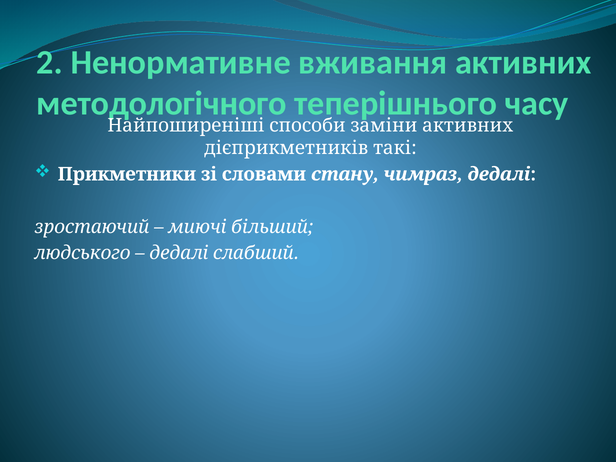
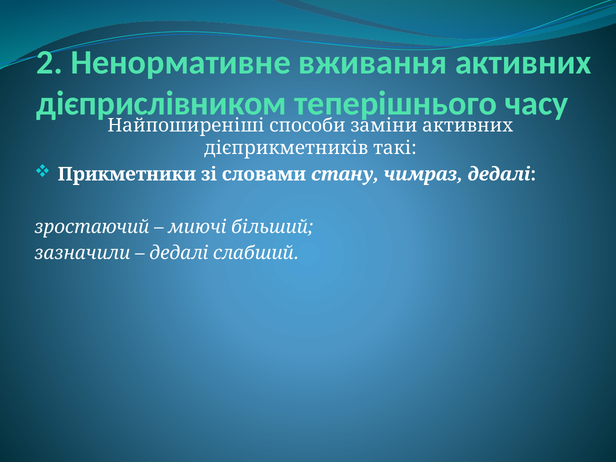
методологічного: методологічного -> дієприслівником
людського: людського -> зазначили
